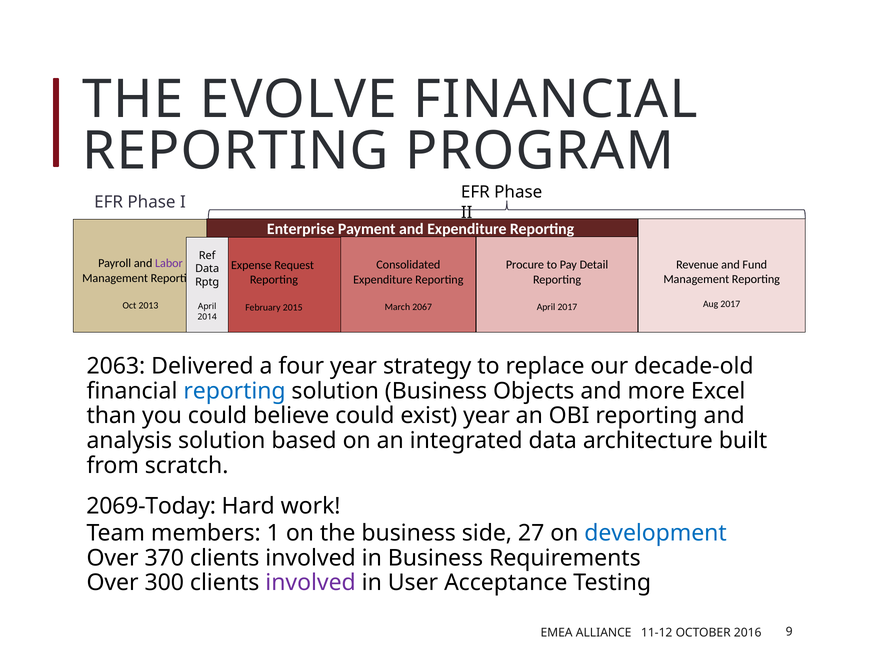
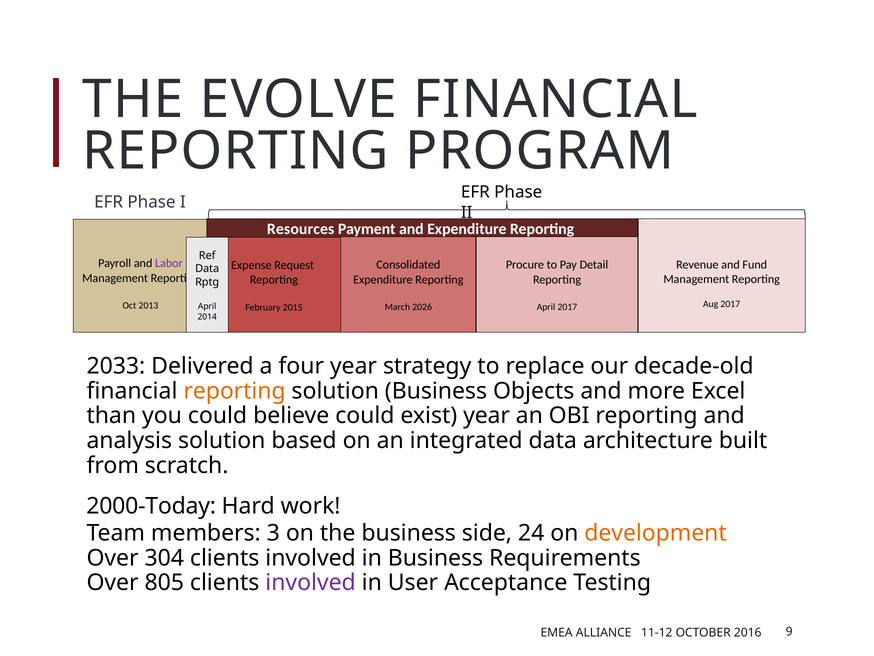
Enterprise: Enterprise -> Resources
2067: 2067 -> 2026
2063: 2063 -> 2033
reporting at (235, 391) colour: blue -> orange
2069-Today: 2069-Today -> 2000-Today
1: 1 -> 3
27: 27 -> 24
development colour: blue -> orange
370: 370 -> 304
300: 300 -> 805
